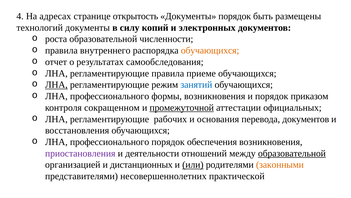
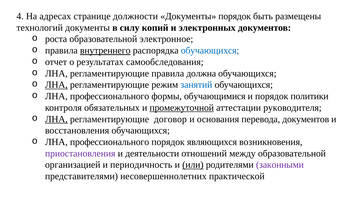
открытость: открытость -> должности
численности: численности -> электронное
внутреннего underline: none -> present
обучающихся at (210, 50) colour: orange -> blue
приеме: приеме -> должна
формы возникновения: возникновения -> обучающимися
приказом: приказом -> политики
сокращенном: сокращенном -> обязательных
официальных: официальных -> руководителя
ЛНА at (56, 119) underline: none -> present
рабочих: рабочих -> договор
обеспечения: обеспечения -> являющихся
образовательной at (292, 153) underline: present -> none
дистанционных: дистанционных -> периодичность
законными colour: orange -> purple
